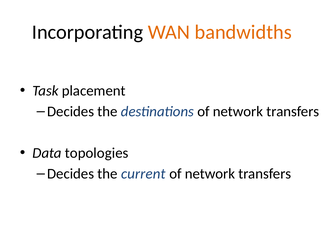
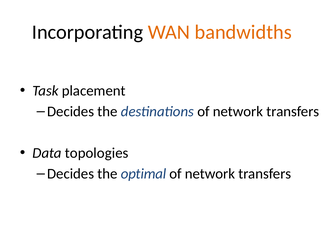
current: current -> optimal
